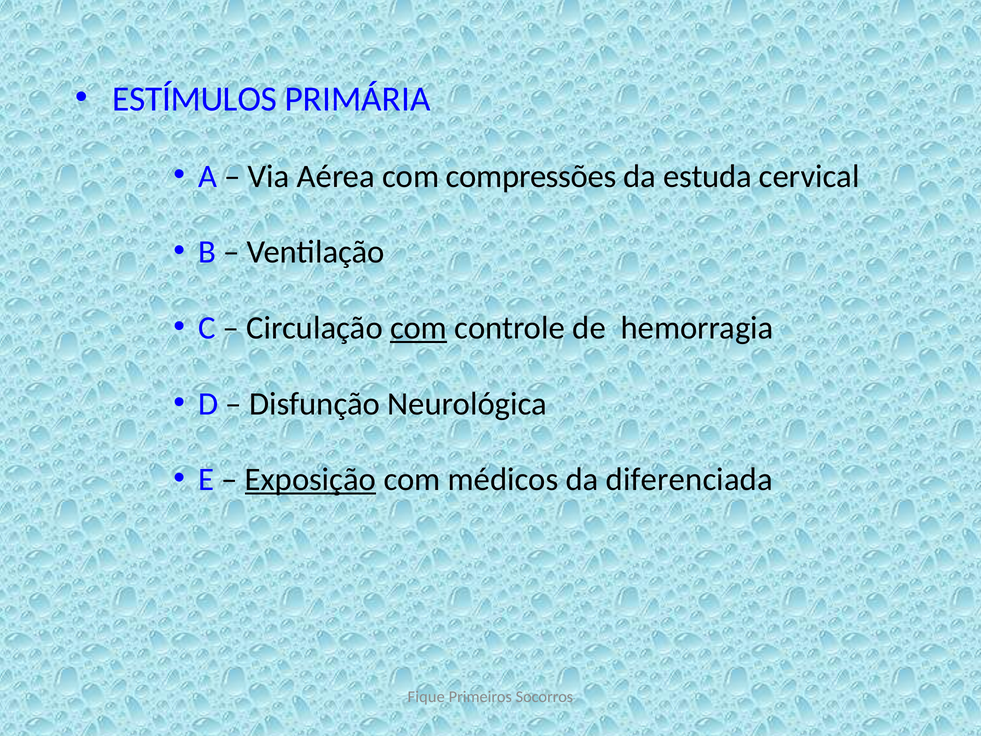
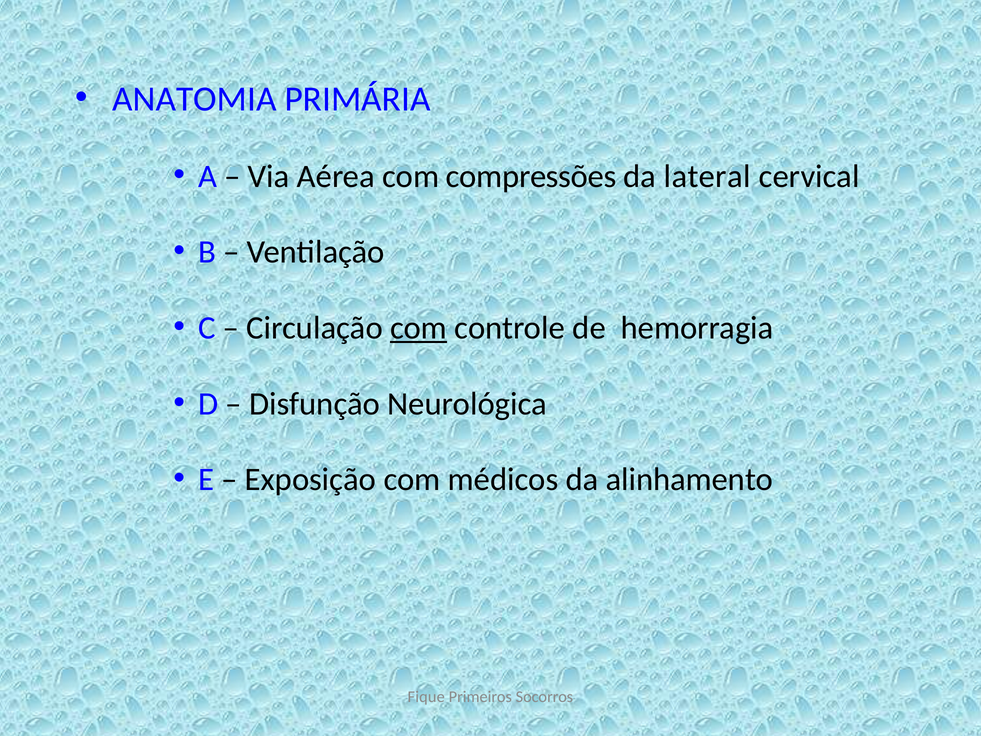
ESTÍMULOS: ESTÍMULOS -> ANATOMIA
estuda: estuda -> lateral
Exposição underline: present -> none
diferenciada: diferenciada -> alinhamento
